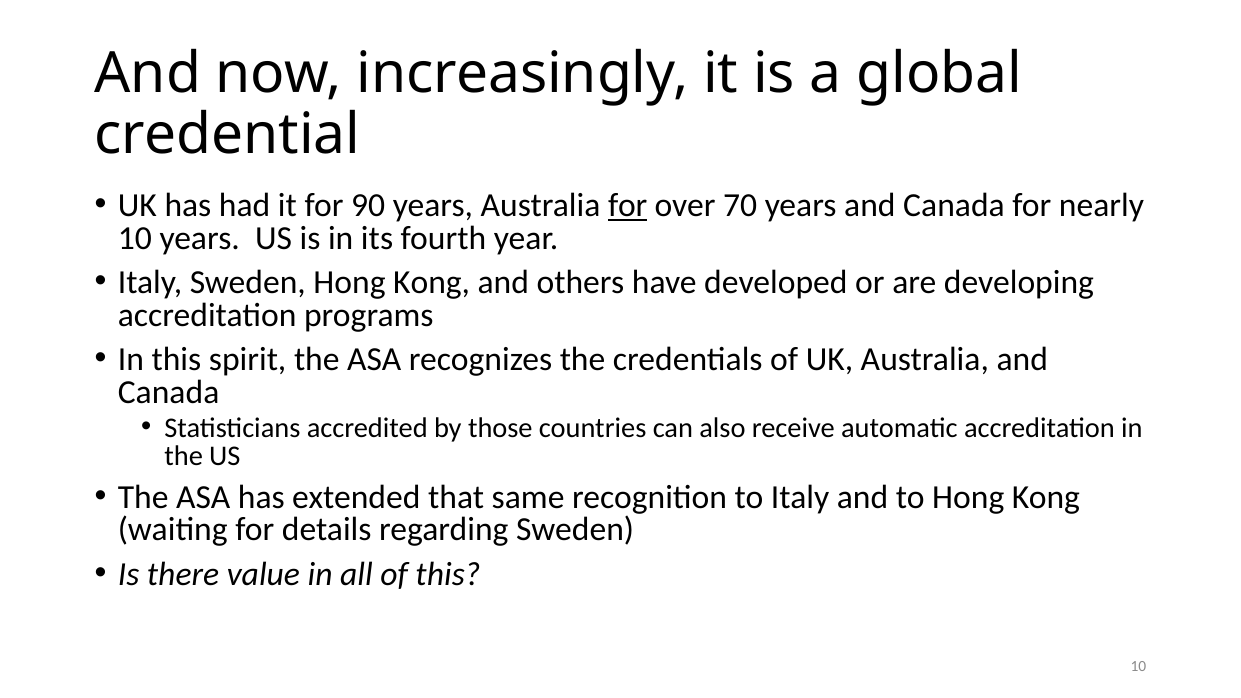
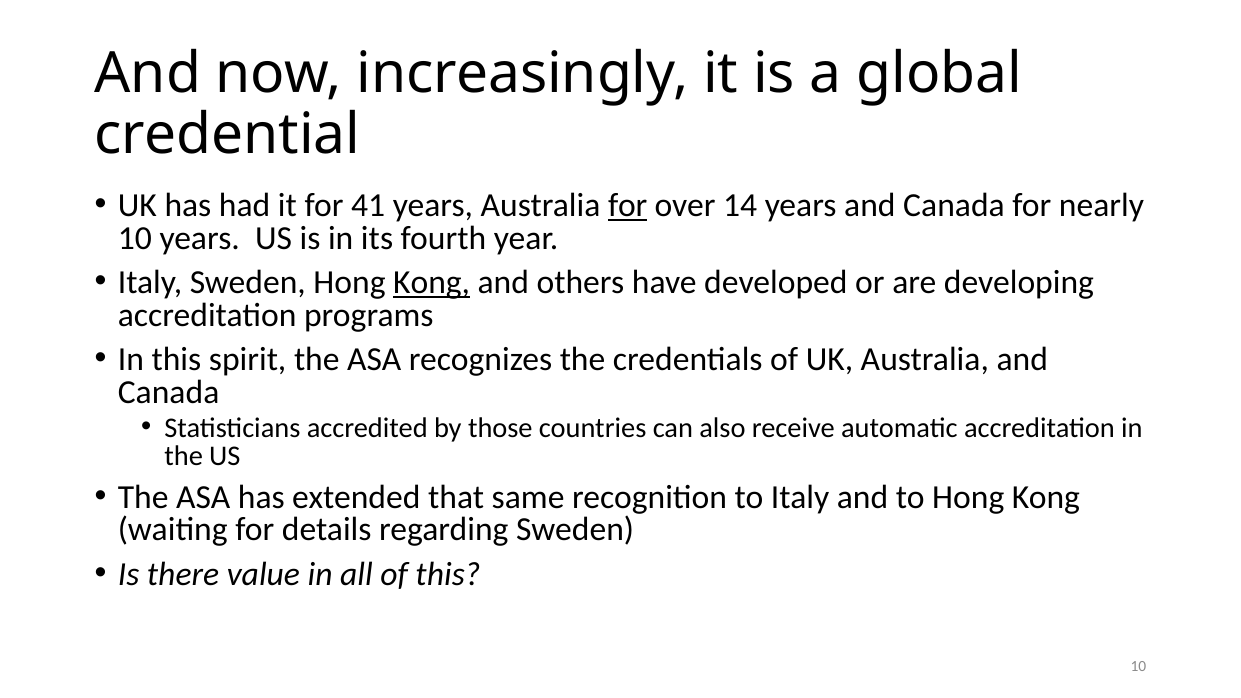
90: 90 -> 41
70: 70 -> 14
Kong at (432, 282) underline: none -> present
